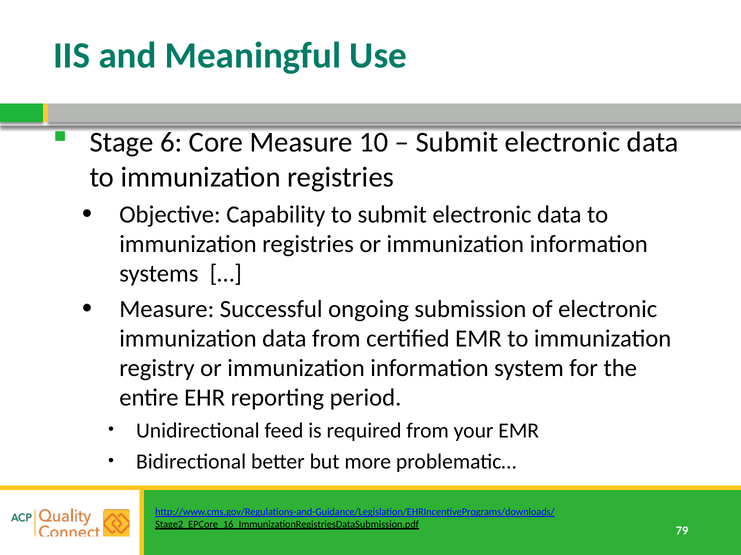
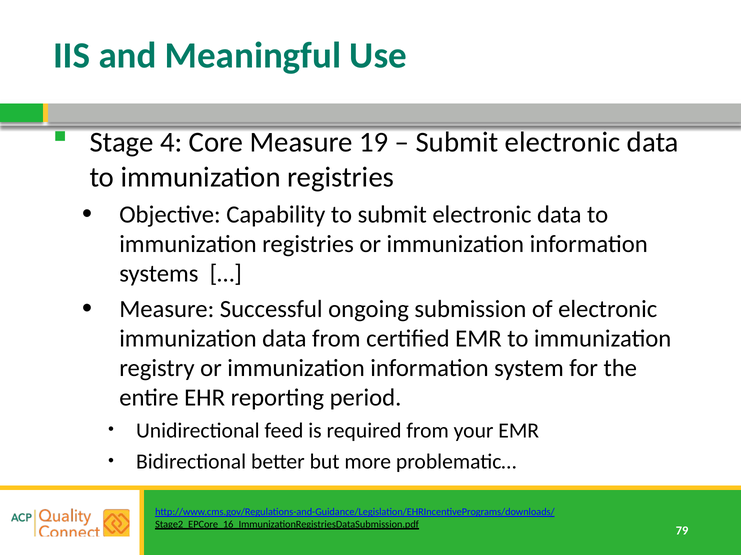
6: 6 -> 4
10: 10 -> 19
